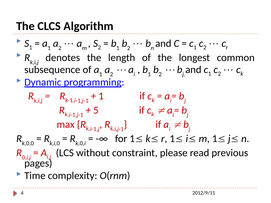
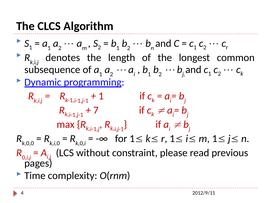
5: 5 -> 7
